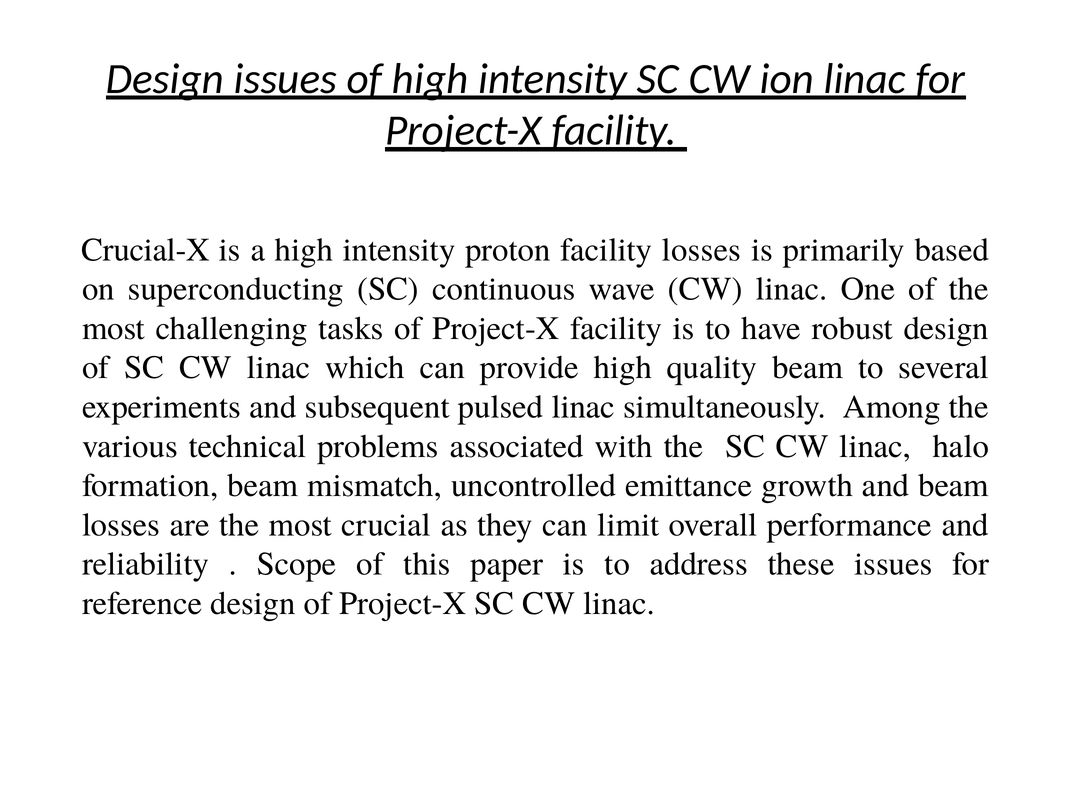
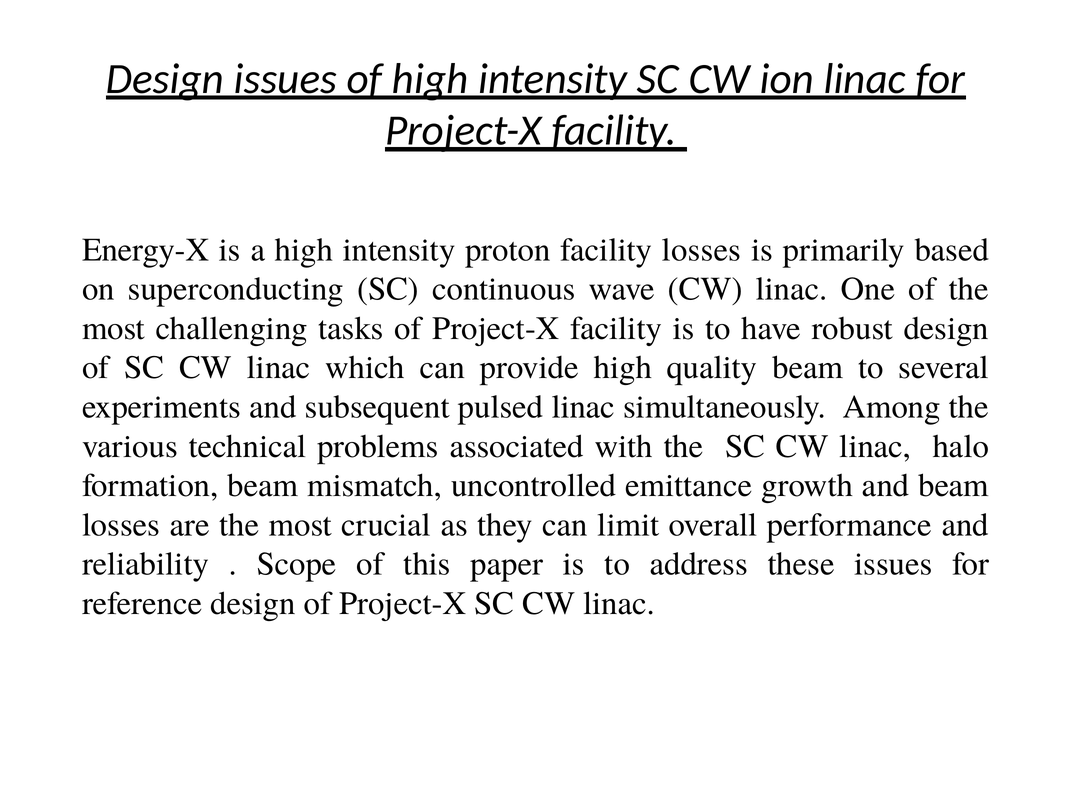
Crucial-X: Crucial-X -> Energy-X
